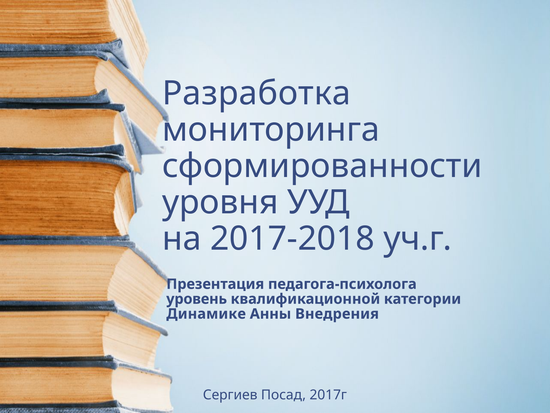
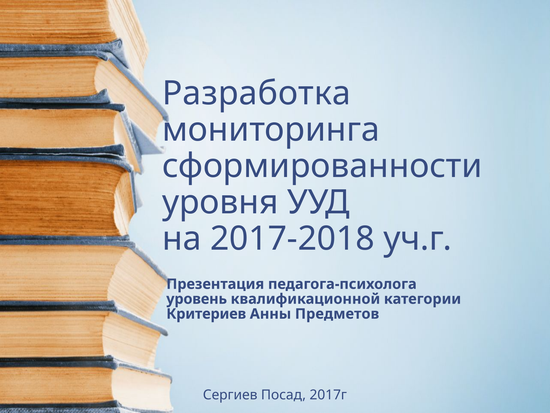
Динамике: Динамике -> Критериев
Внедрения: Внедрения -> Предметов
